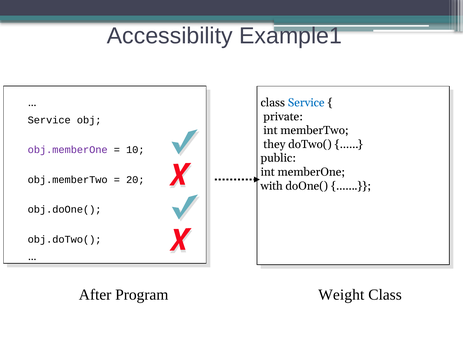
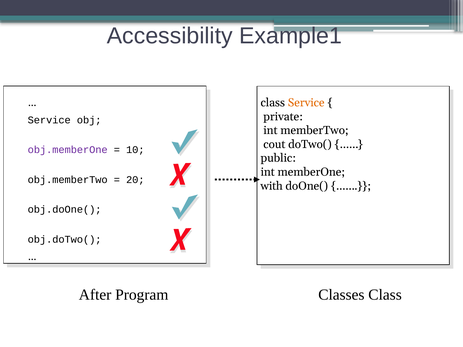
Service at (306, 103) colour: blue -> orange
they: they -> cout
Weight: Weight -> Classes
